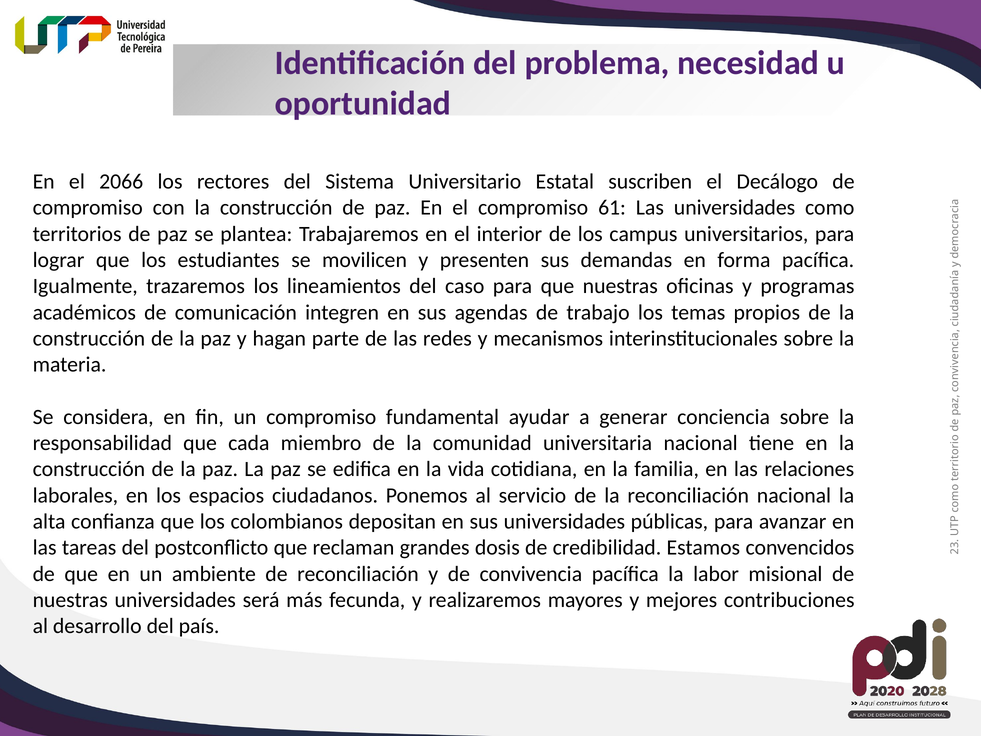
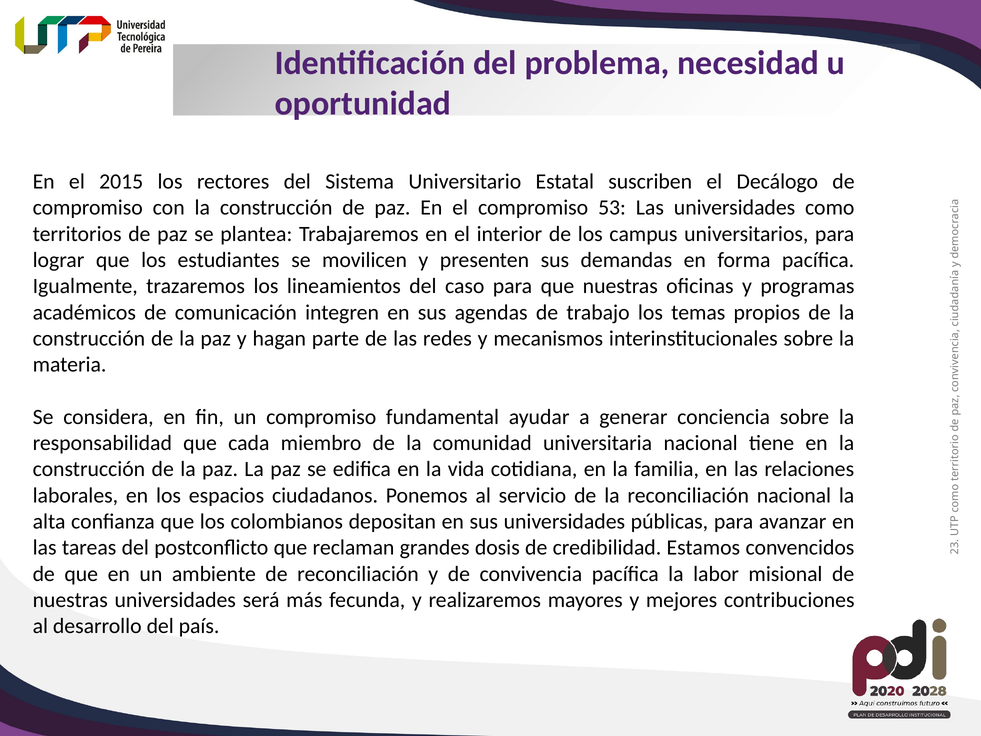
2066: 2066 -> 2015
61: 61 -> 53
